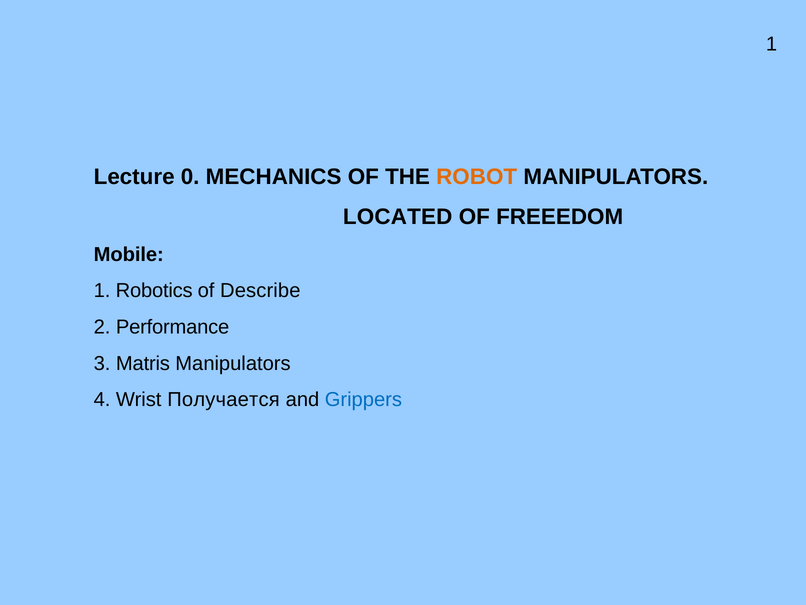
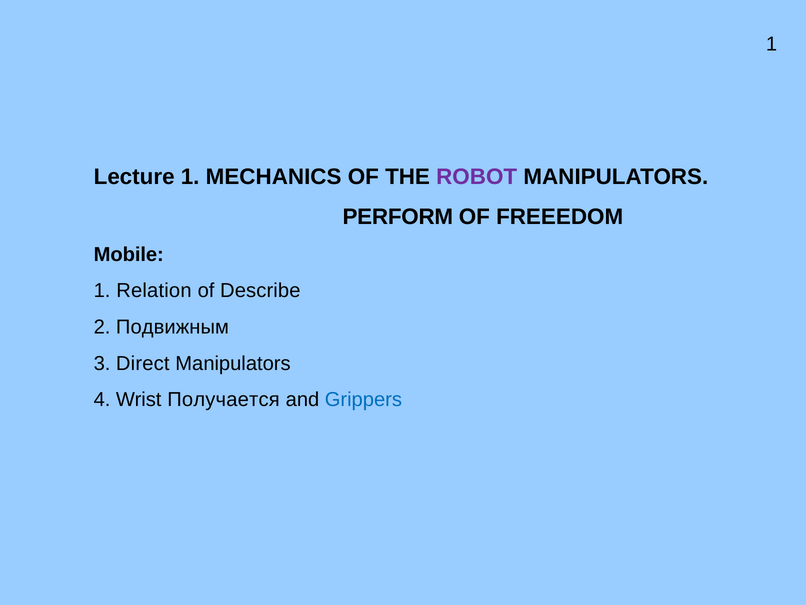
Lecture 0: 0 -> 1
ROBOT colour: orange -> purple
LOCATED: LOCATED -> PERFORM
Robotics: Robotics -> Relation
Performance: Performance -> Подвижным
Matris: Matris -> Direct
